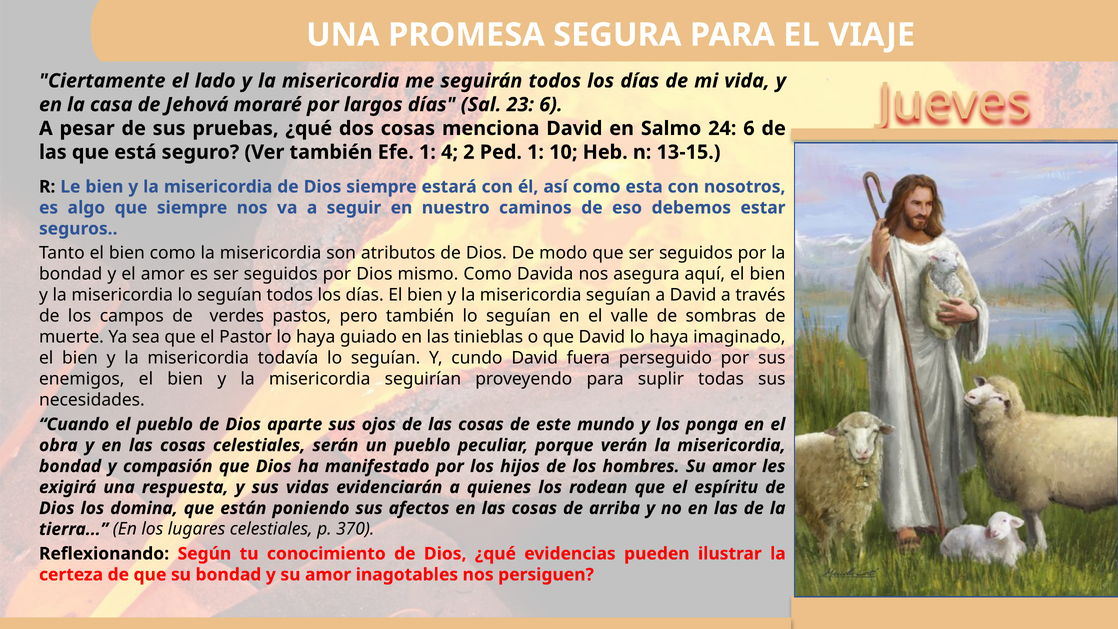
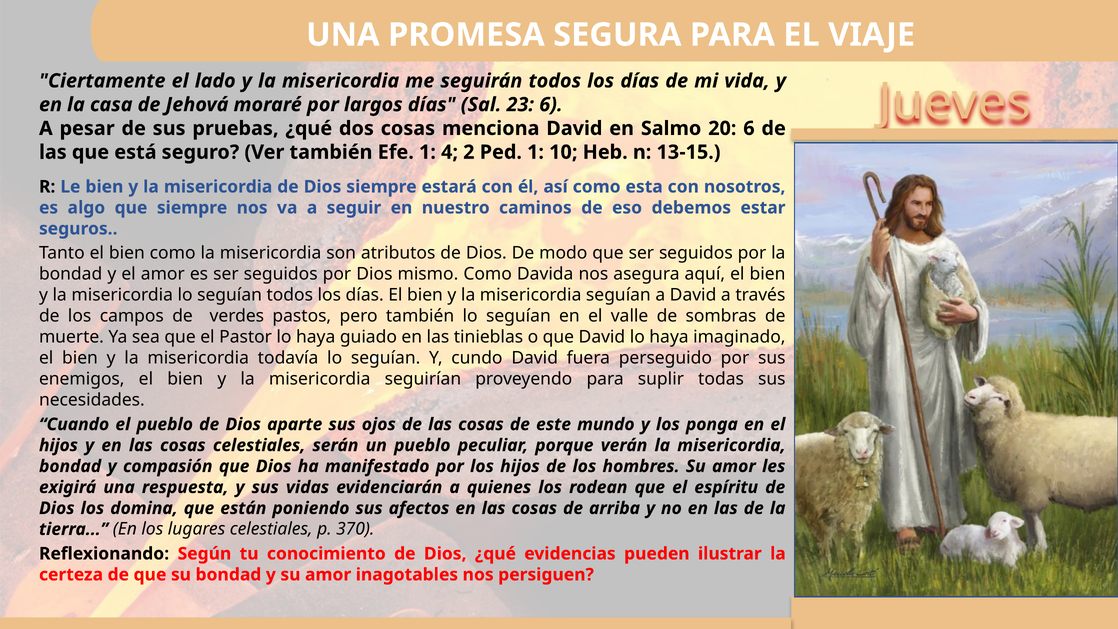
24: 24 -> 20
obra at (58, 445): obra -> hijos
